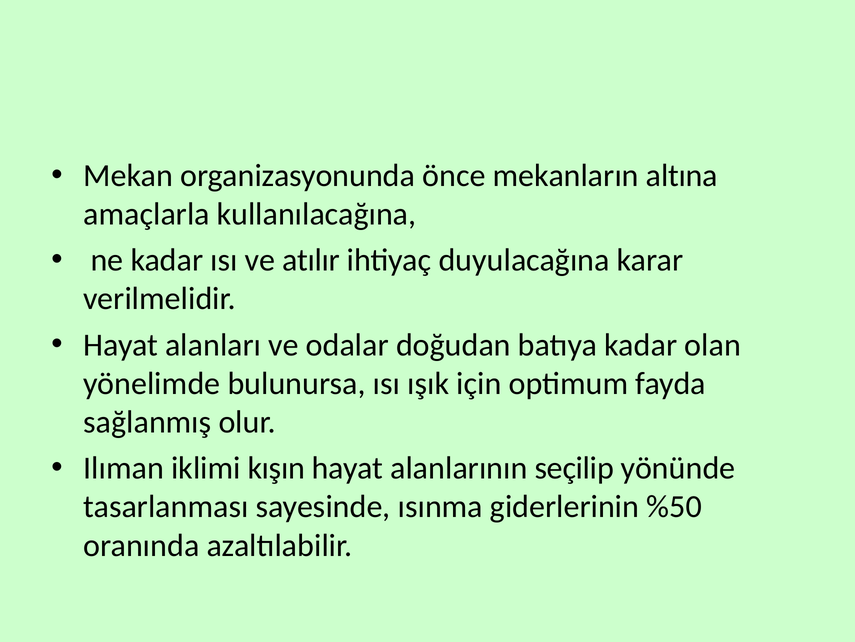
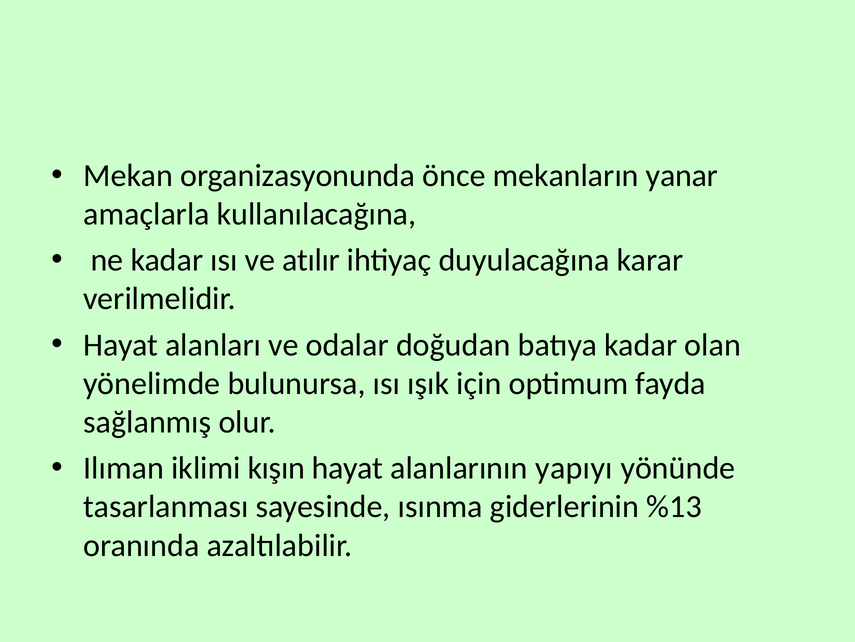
altına: altına -> yanar
seçilip: seçilip -> yapıyı
%50: %50 -> %13
